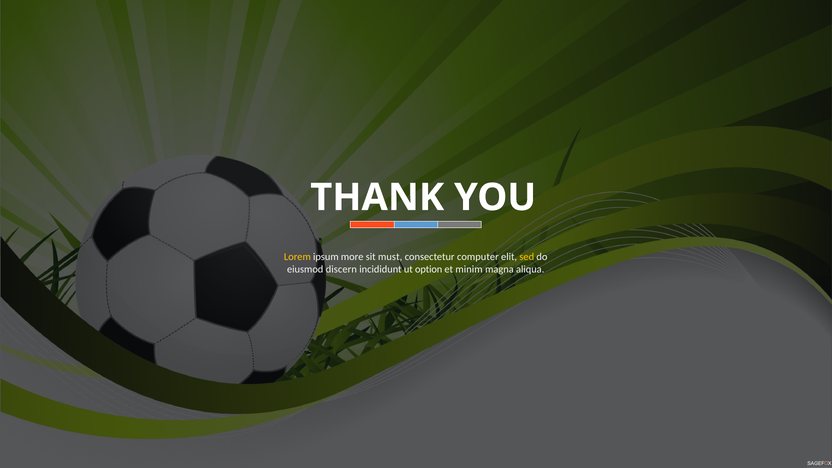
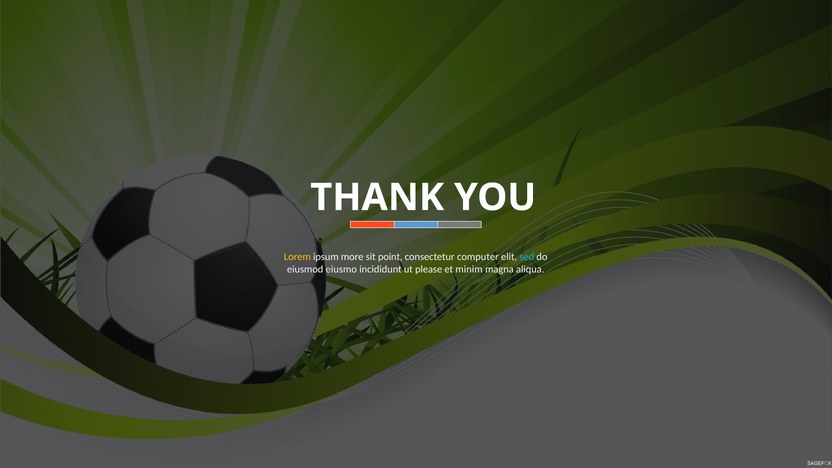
must: must -> point
sed colour: yellow -> light blue
discern: discern -> eiusmo
option: option -> please
